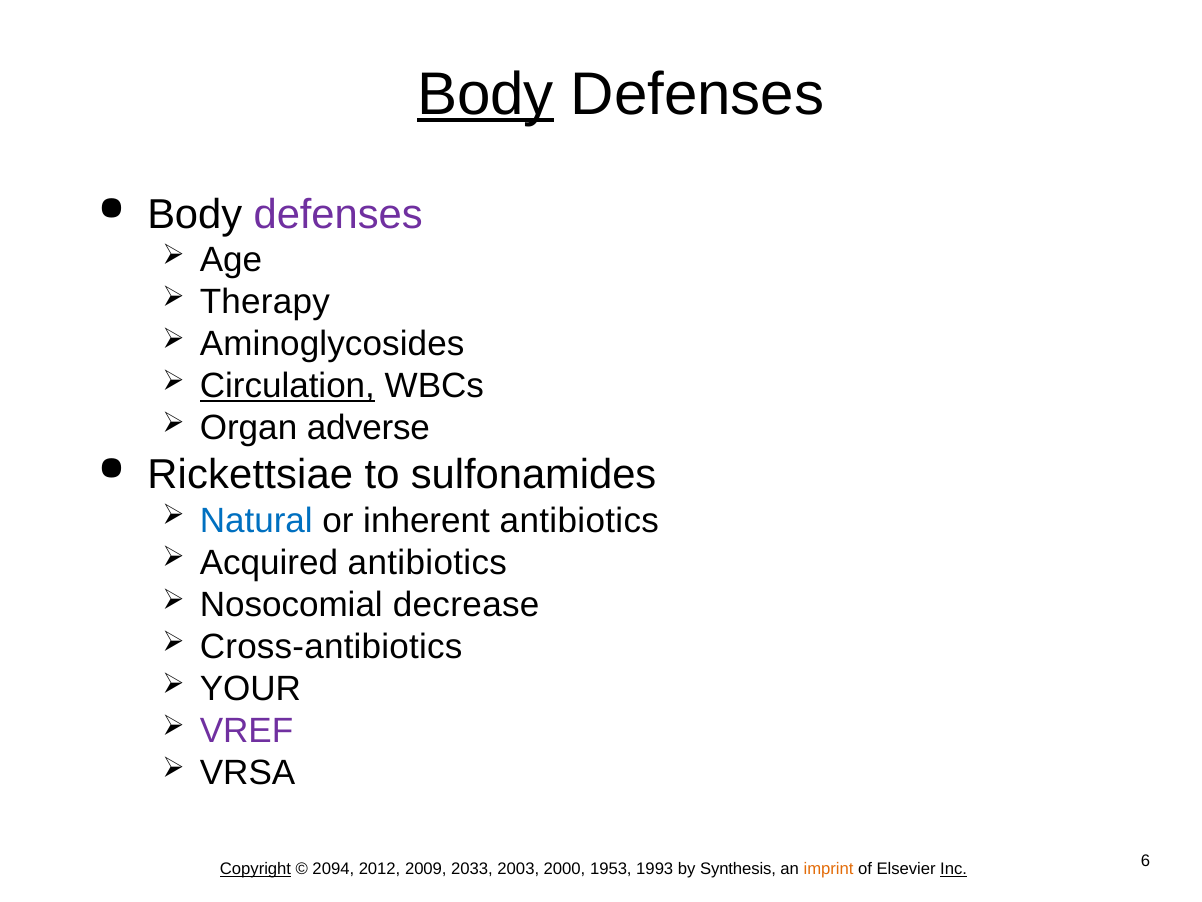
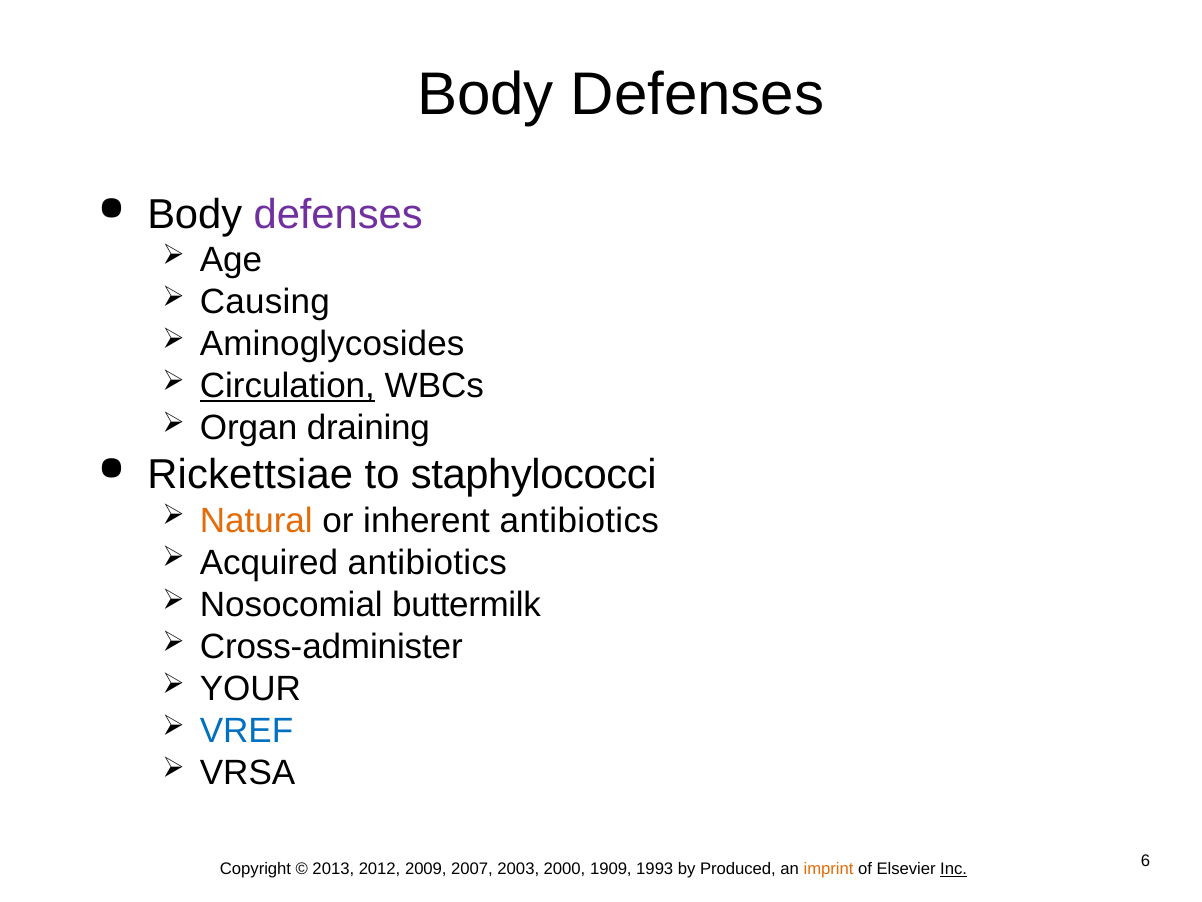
Body at (486, 94) underline: present -> none
Therapy: Therapy -> Causing
adverse: adverse -> draining
sulfonamides: sulfonamides -> staphylococci
Natural colour: blue -> orange
decrease: decrease -> buttermilk
Cross-antibiotics: Cross-antibiotics -> Cross-administer
VREF colour: purple -> blue
Copyright underline: present -> none
2094: 2094 -> 2013
2033: 2033 -> 2007
1953: 1953 -> 1909
Synthesis: Synthesis -> Produced
